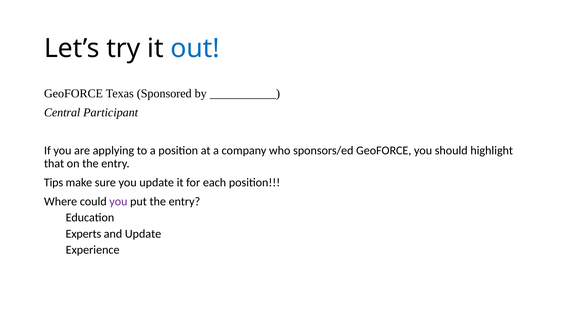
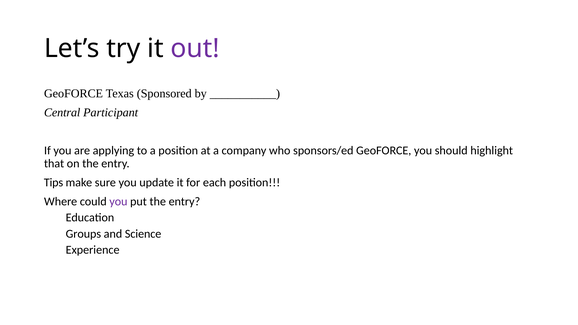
out colour: blue -> purple
Experts: Experts -> Groups
and Update: Update -> Science
